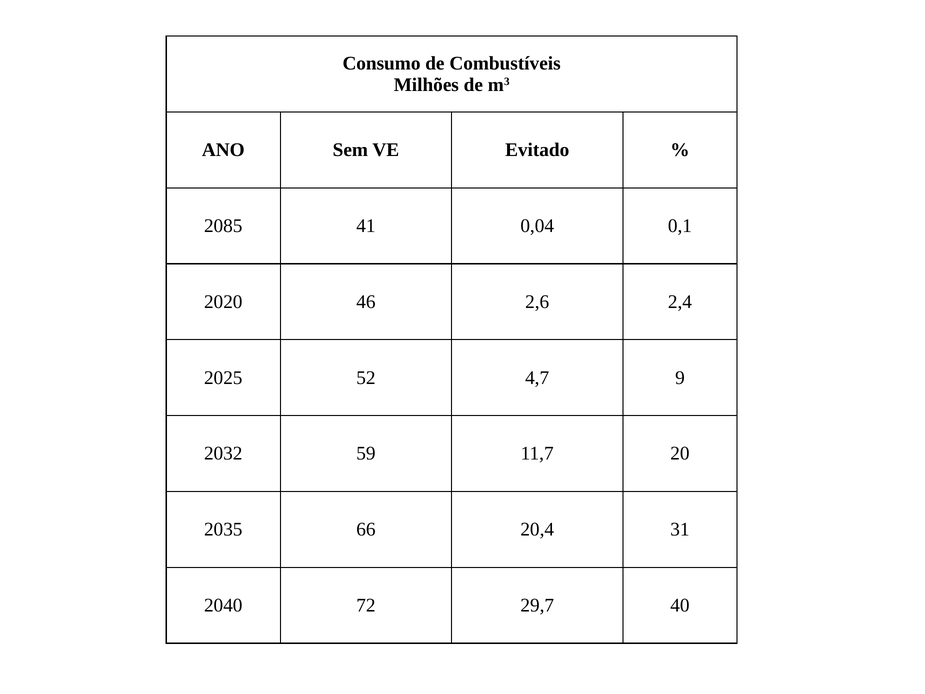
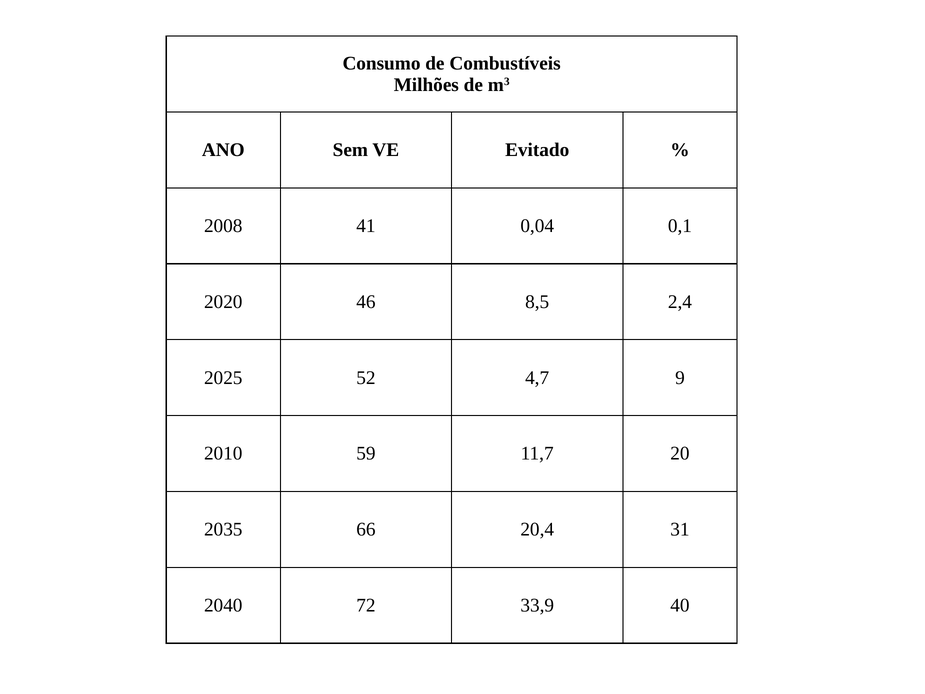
2085: 2085 -> 2008
2,6: 2,6 -> 8,5
2032: 2032 -> 2010
29,7: 29,7 -> 33,9
